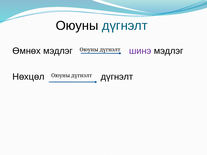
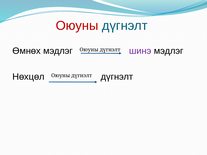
Оюуны at (77, 26) colour: black -> red
